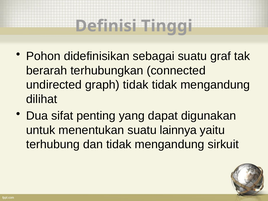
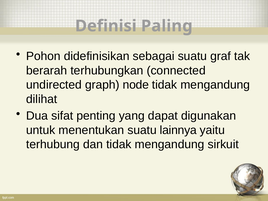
Tinggi: Tinggi -> Paling
graph tidak: tidak -> node
